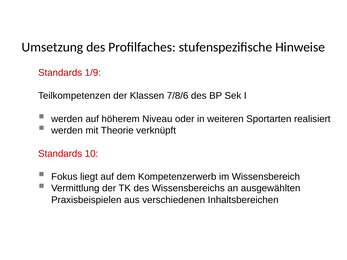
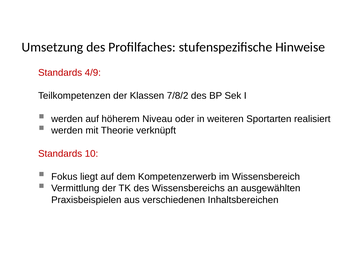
1/9: 1/9 -> 4/9
7/8/6: 7/8/6 -> 7/8/2
